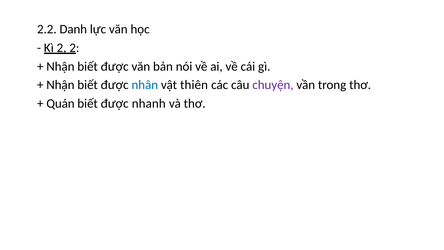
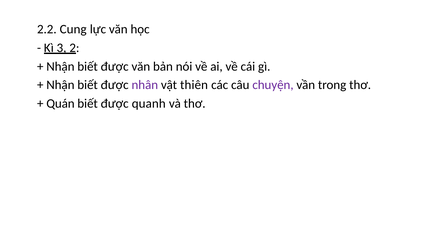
Danh: Danh -> Cung
Kì 2: 2 -> 3
nhân colour: blue -> purple
nhanh: nhanh -> quanh
